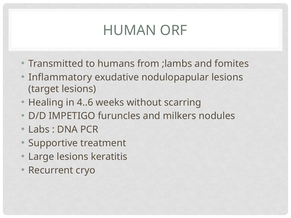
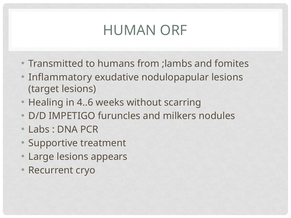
keratitis: keratitis -> appears
